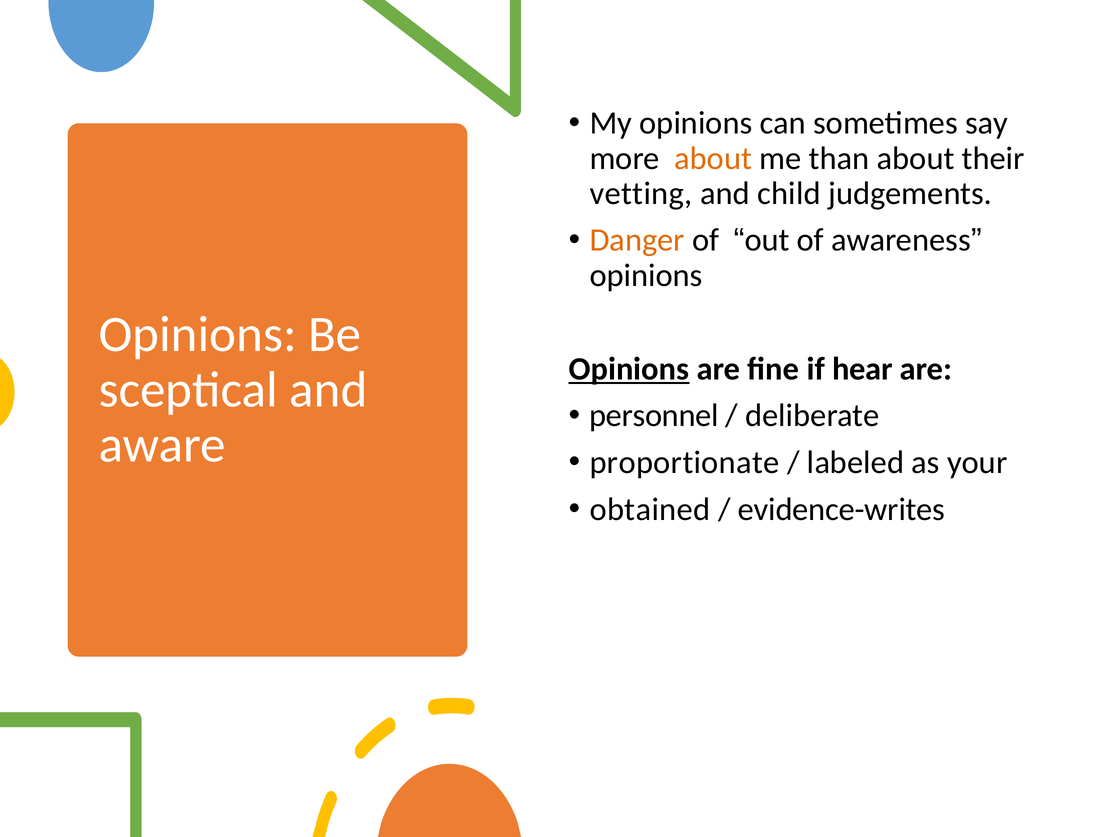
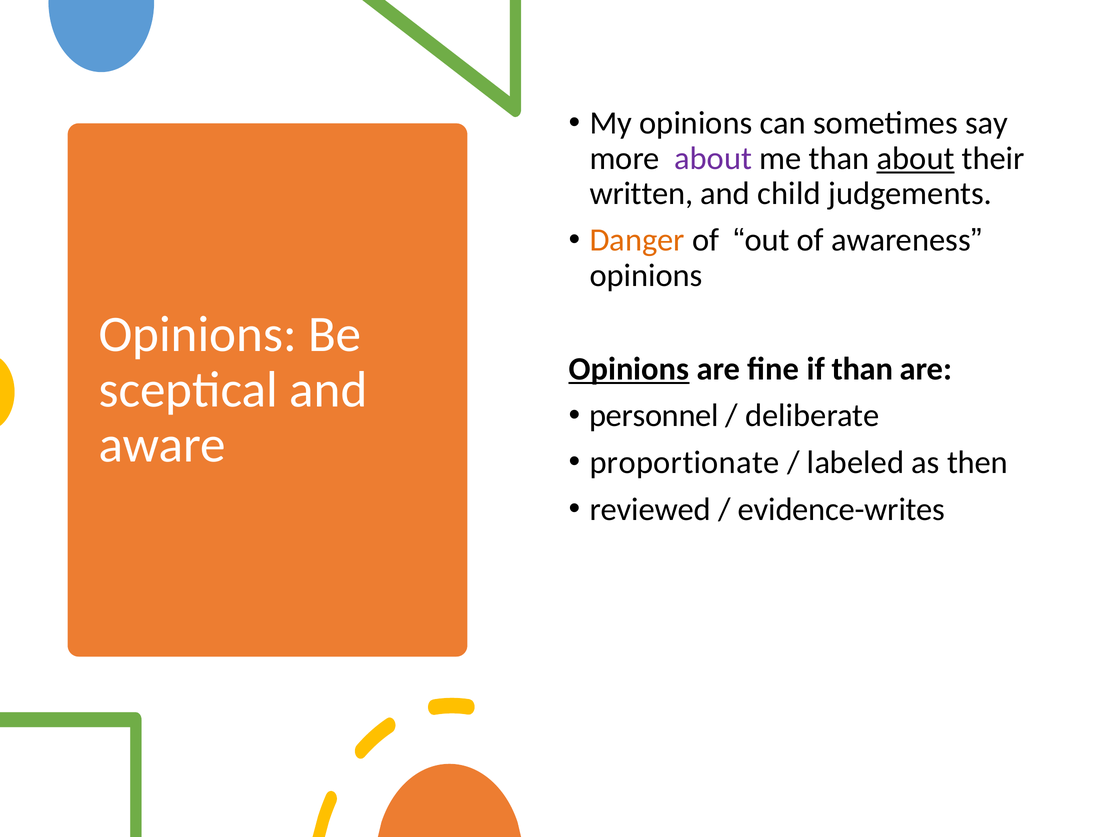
about at (713, 158) colour: orange -> purple
about at (916, 158) underline: none -> present
vetting: vetting -> written
if hear: hear -> than
your: your -> then
obtained: obtained -> reviewed
